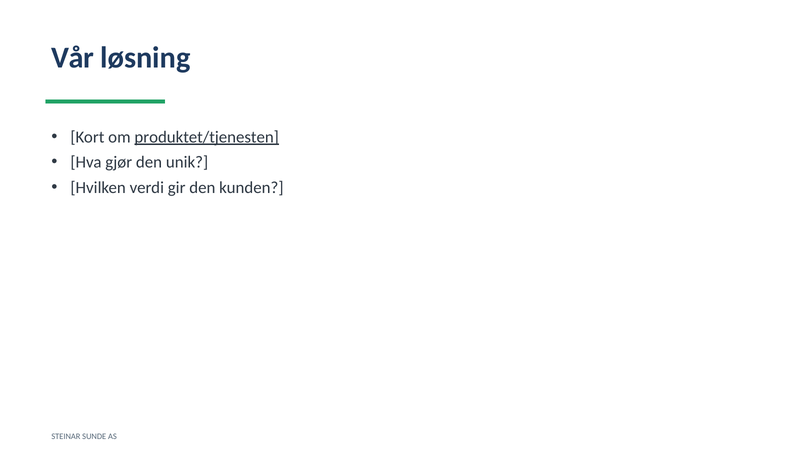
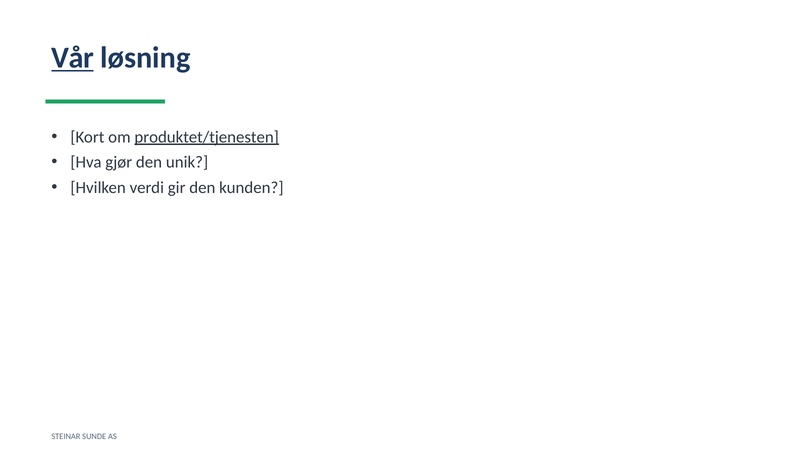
Vår underline: none -> present
